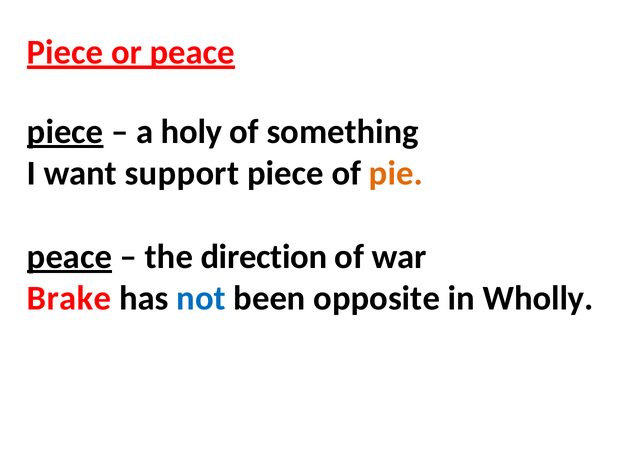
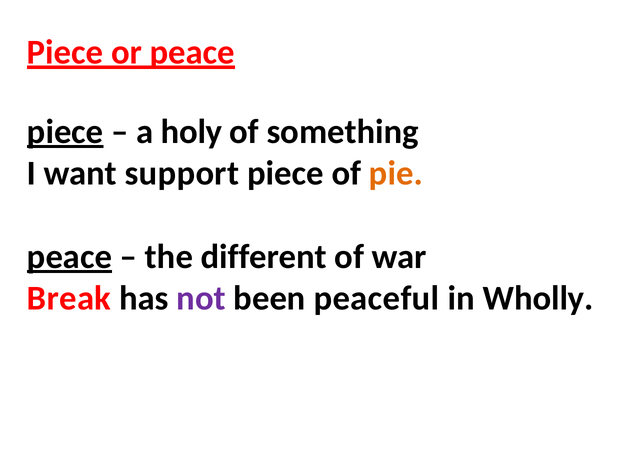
direction: direction -> different
Brake: Brake -> Break
not colour: blue -> purple
opposite: opposite -> peaceful
